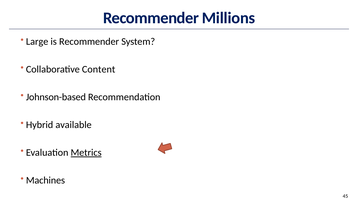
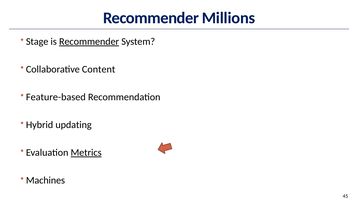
Large: Large -> Stage
Recommender at (89, 42) underline: none -> present
Johnson-based: Johnson-based -> Feature-based
available: available -> updating
